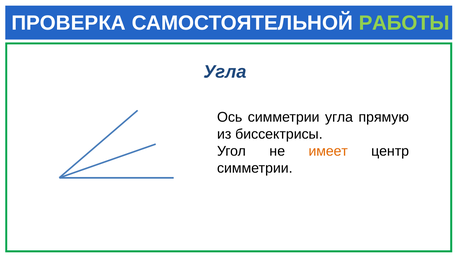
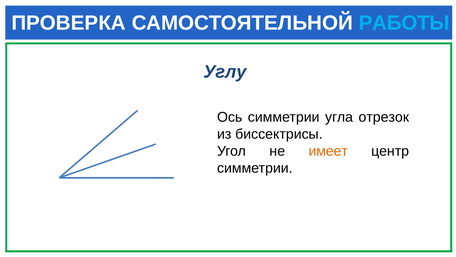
РАБОТЫ colour: light green -> light blue
Угла at (225, 72): Угла -> Углу
прямую: прямую -> отрезок
